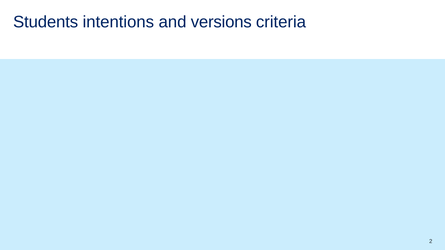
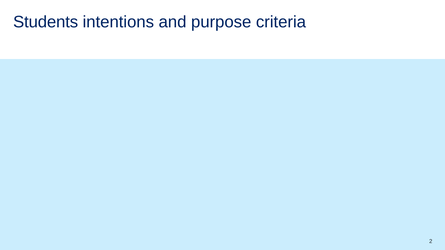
versions: versions -> purpose
